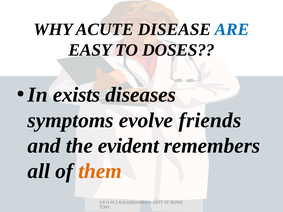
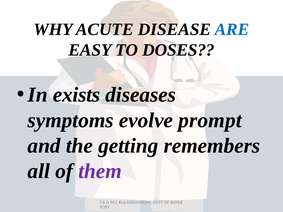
friends: friends -> prompt
evident: evident -> getting
them colour: orange -> purple
